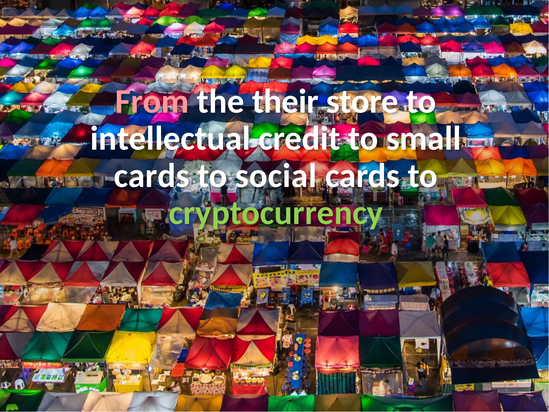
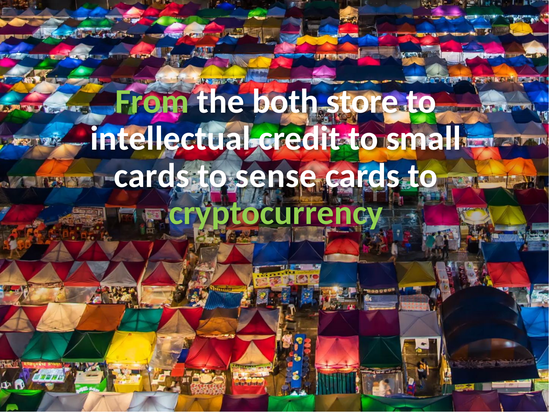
From colour: pink -> light green
their: their -> both
social: social -> sense
